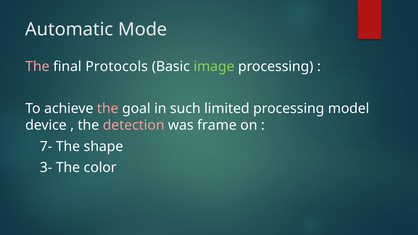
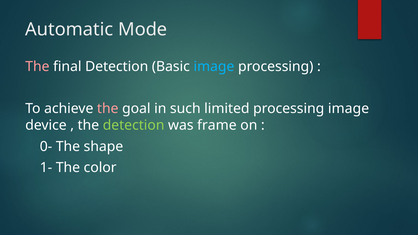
final Protocols: Protocols -> Detection
image at (214, 67) colour: light green -> light blue
processing model: model -> image
detection at (134, 125) colour: pink -> light green
7-: 7- -> 0-
3-: 3- -> 1-
